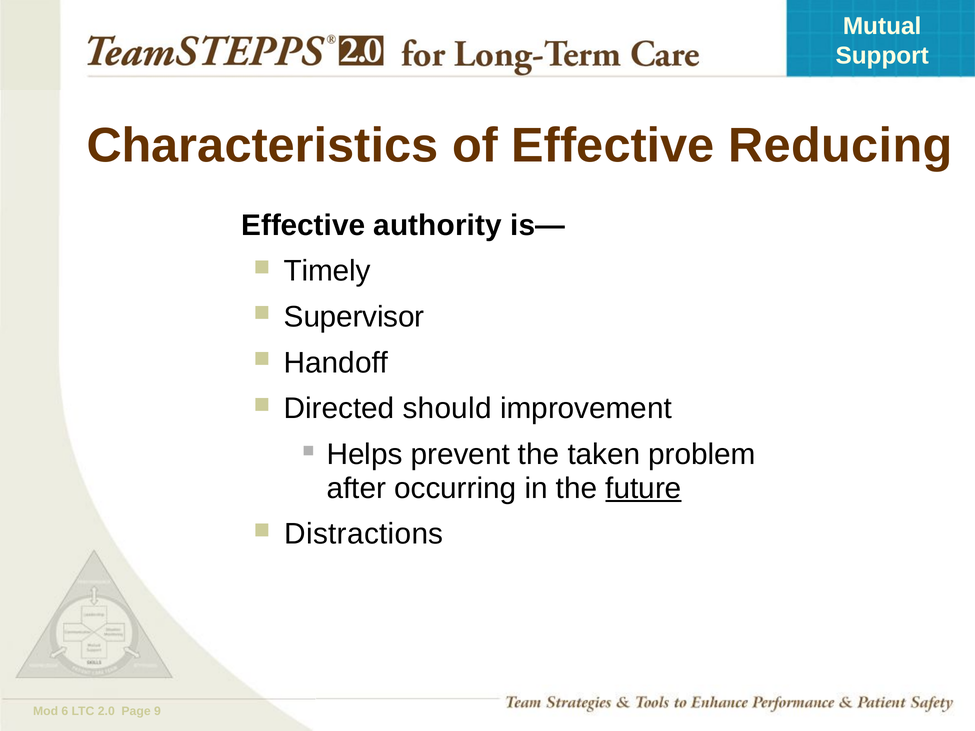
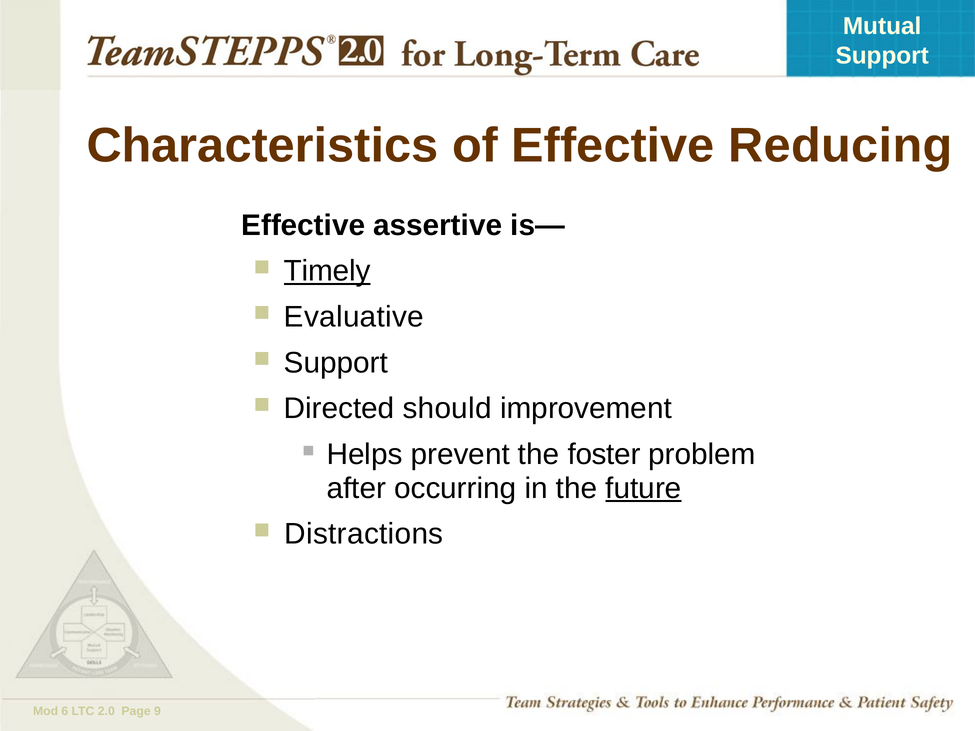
authority: authority -> assertive
Timely underline: none -> present
Supervisor: Supervisor -> Evaluative
Handoff at (336, 363): Handoff -> Support
taken: taken -> foster
